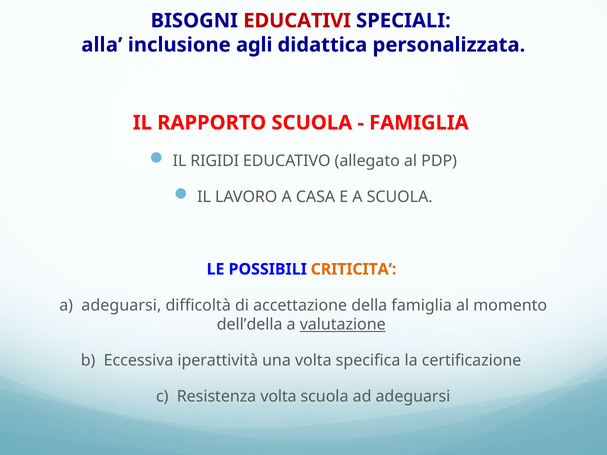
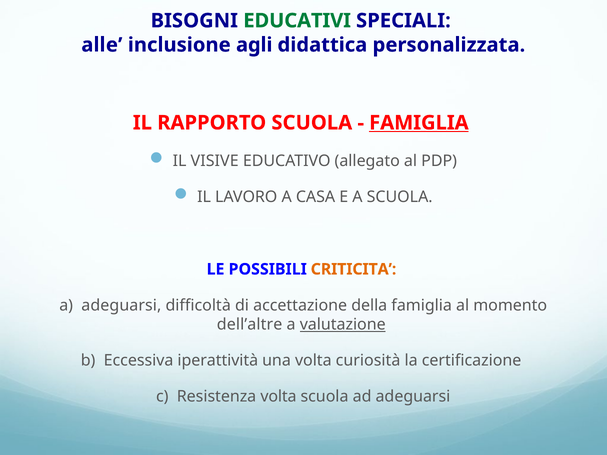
EDUCATIVI colour: red -> green
alla: alla -> alle
FAMIGLIA at (419, 123) underline: none -> present
RIGIDI: RIGIDI -> VISIVE
dell’della: dell’della -> dell’altre
specifica: specifica -> curiosità
